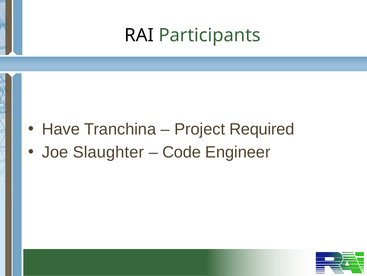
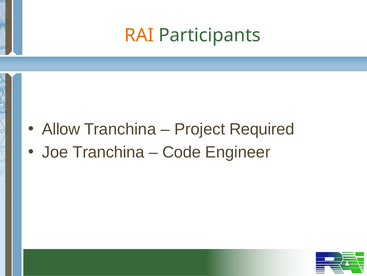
RAI colour: black -> orange
Have: Have -> Allow
Joe Slaughter: Slaughter -> Tranchina
